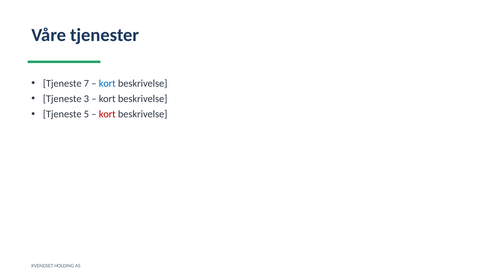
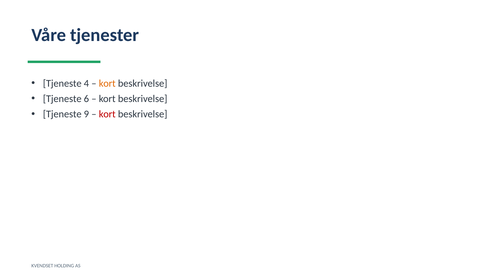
7: 7 -> 4
kort at (107, 83) colour: blue -> orange
3: 3 -> 6
5: 5 -> 9
